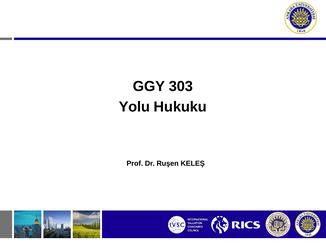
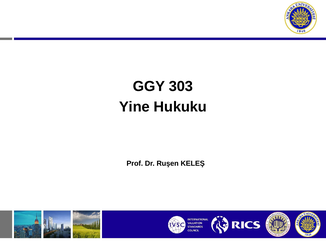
Yolu: Yolu -> Yine
